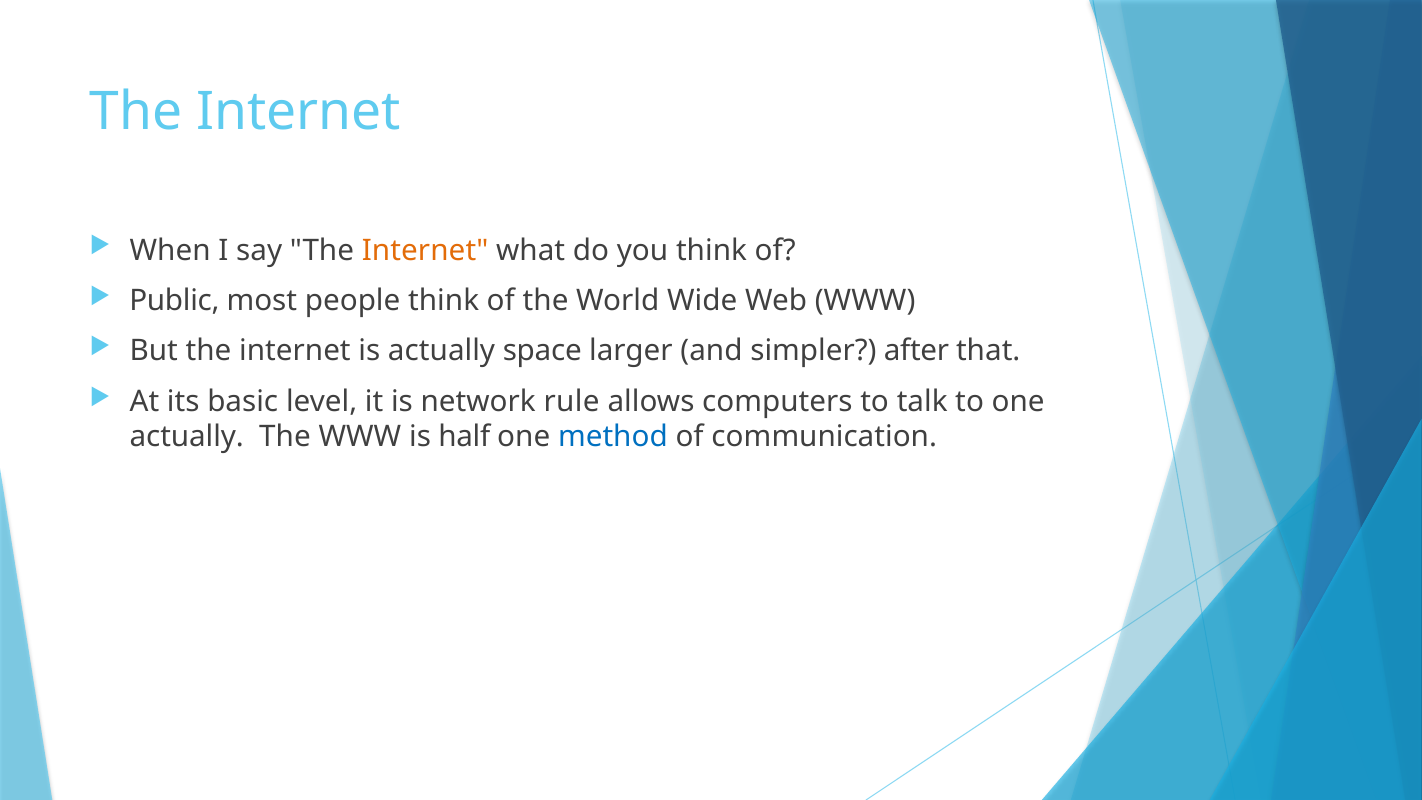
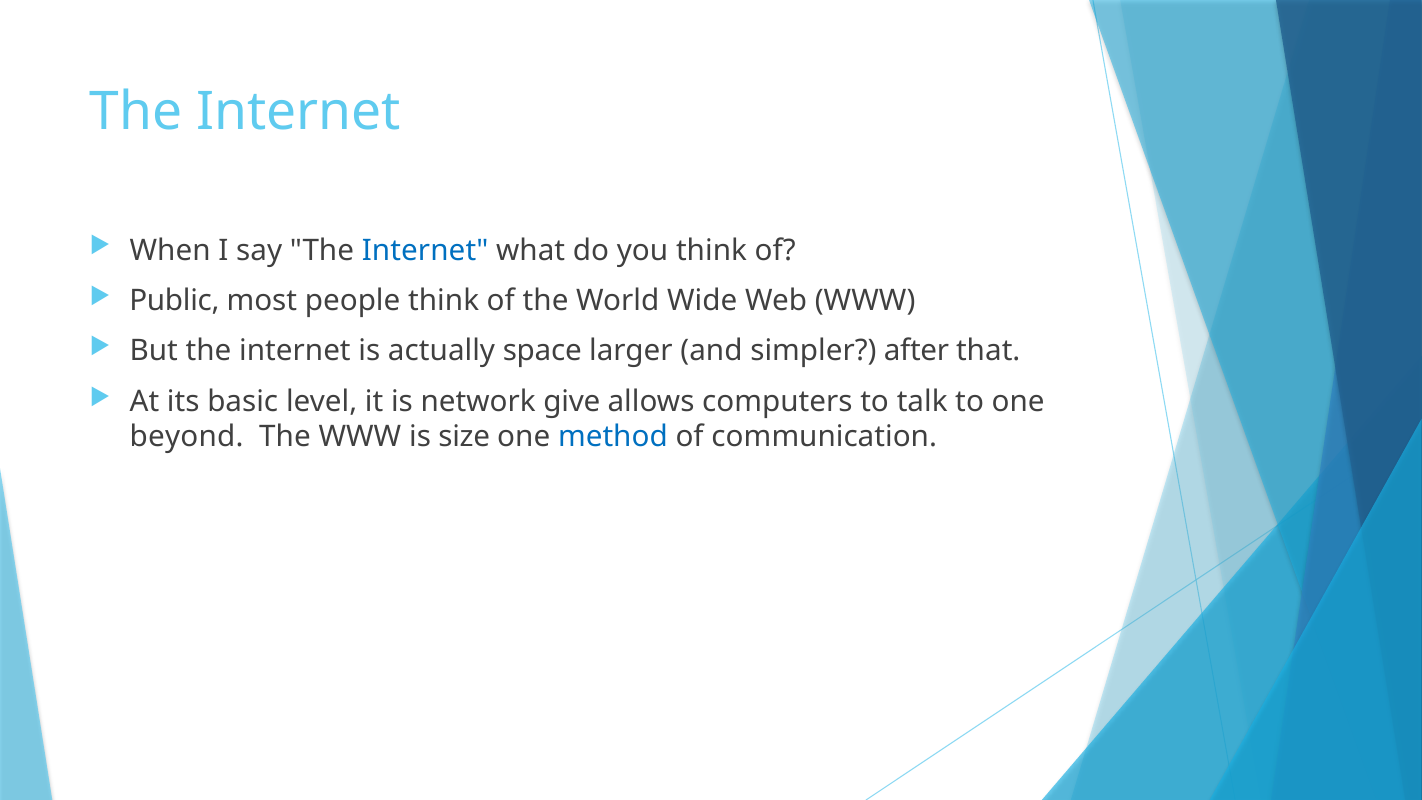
Internet at (425, 250) colour: orange -> blue
rule: rule -> give
actually at (187, 437): actually -> beyond
half: half -> size
